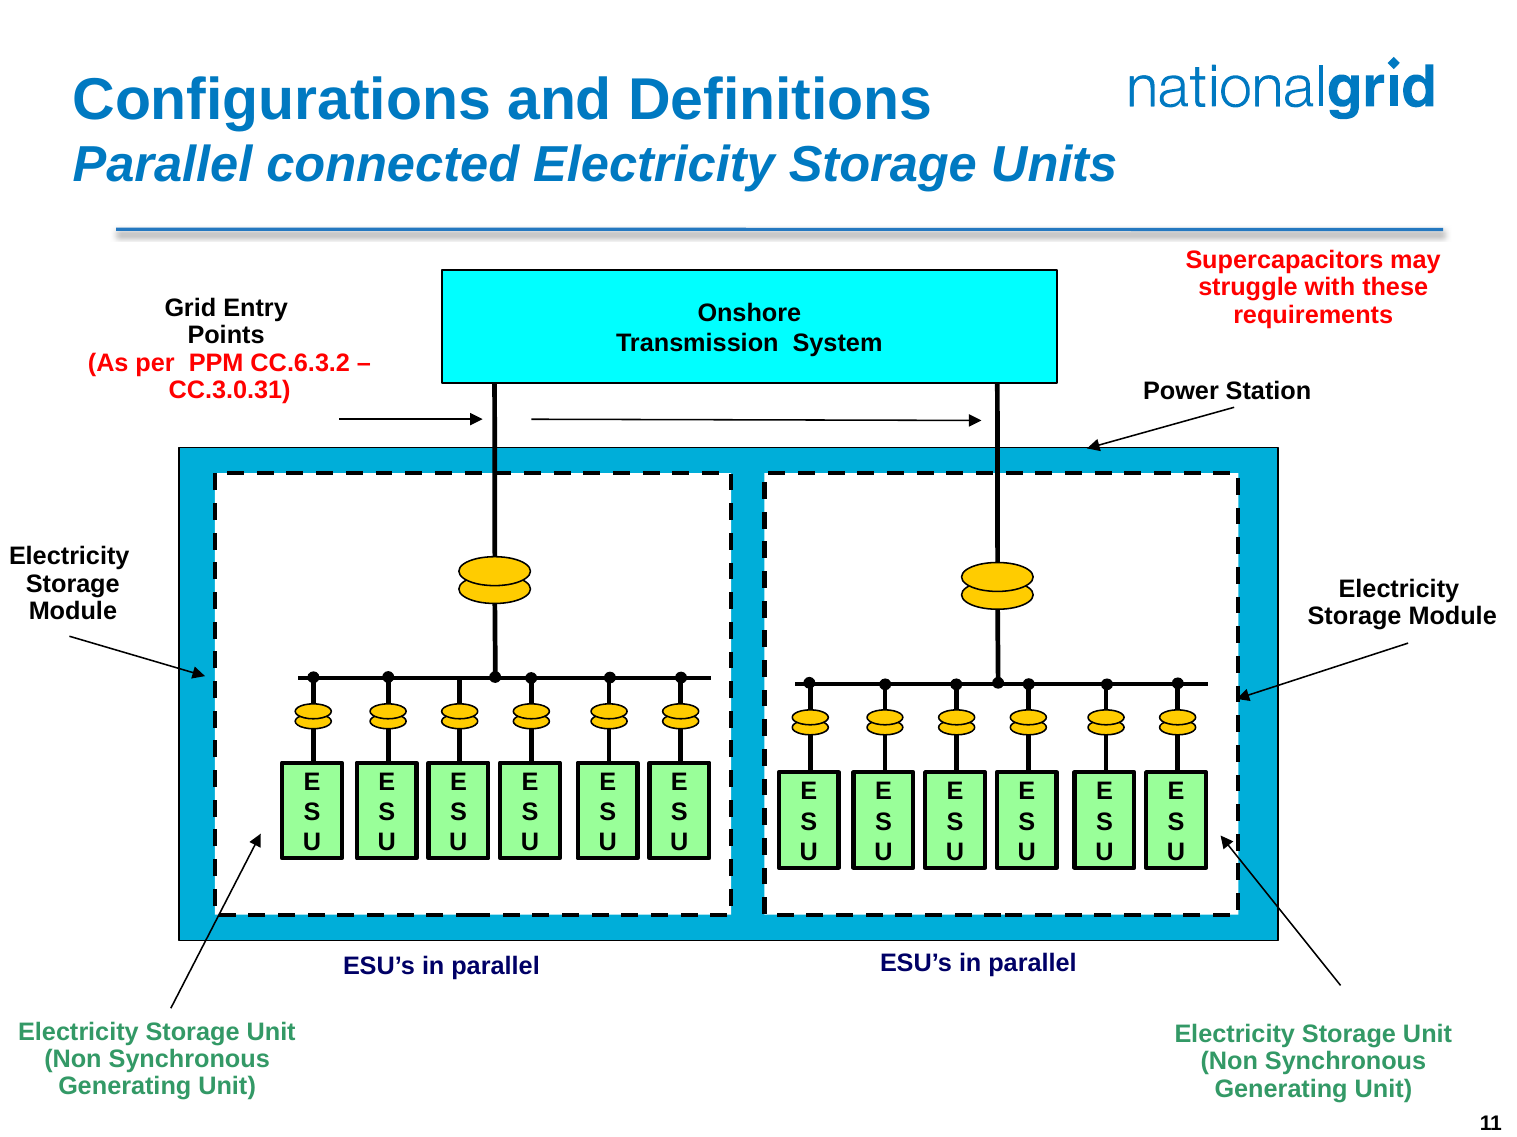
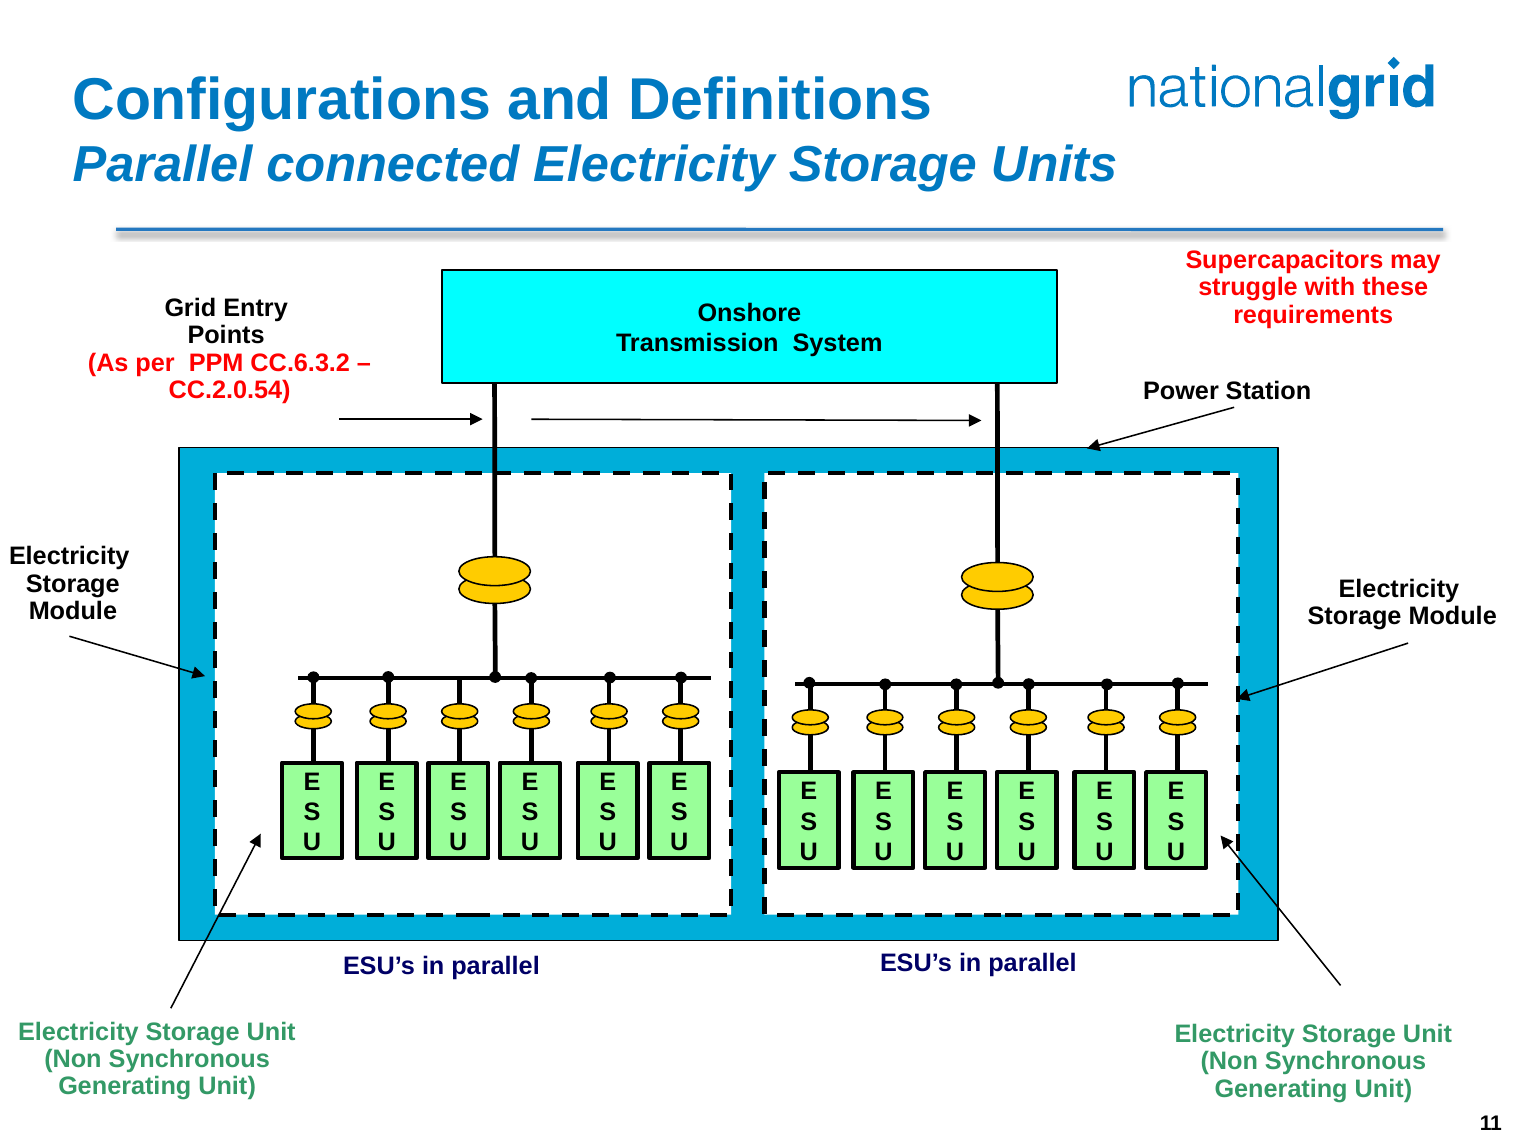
CC.3.0.31: CC.3.0.31 -> CC.2.0.54
